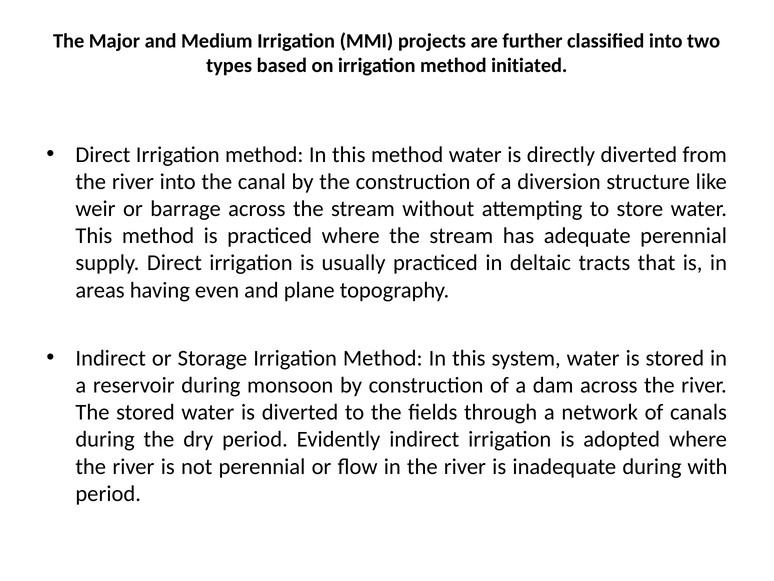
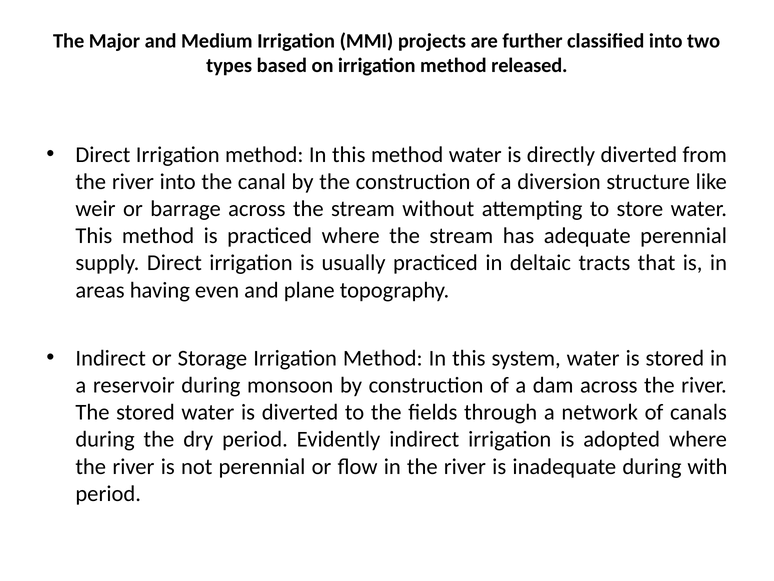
initiated: initiated -> released
